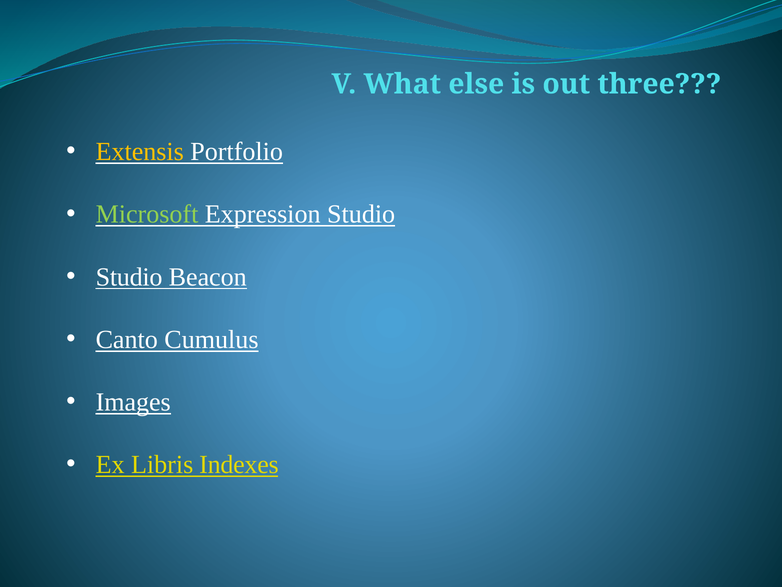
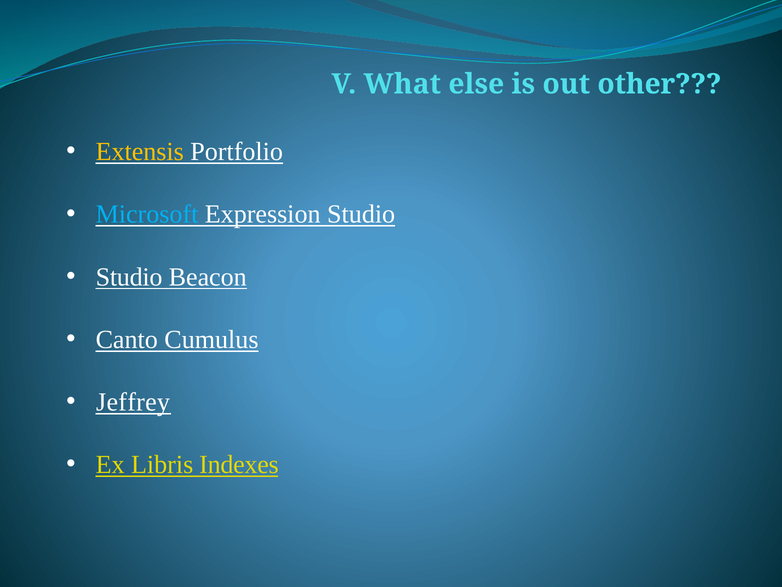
three: three -> other
Microsoft colour: light green -> light blue
Images: Images -> Jeffrey
